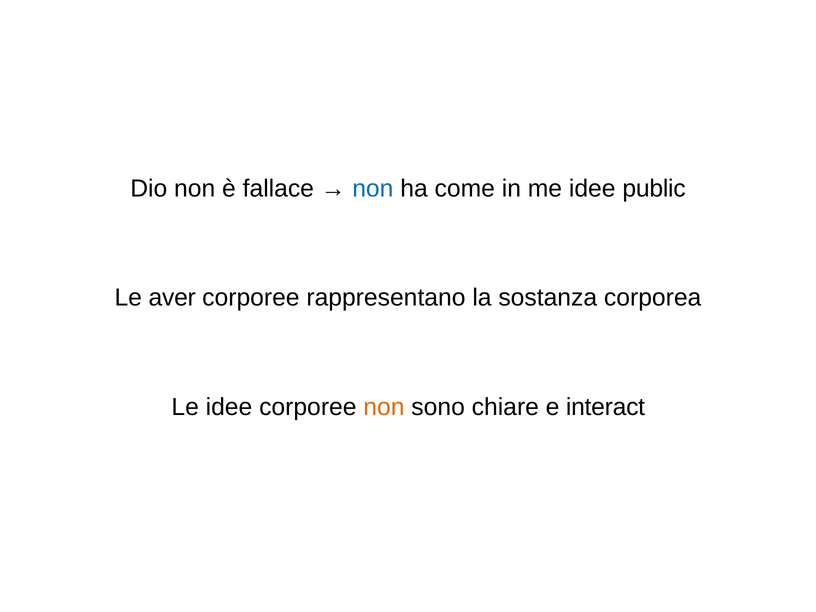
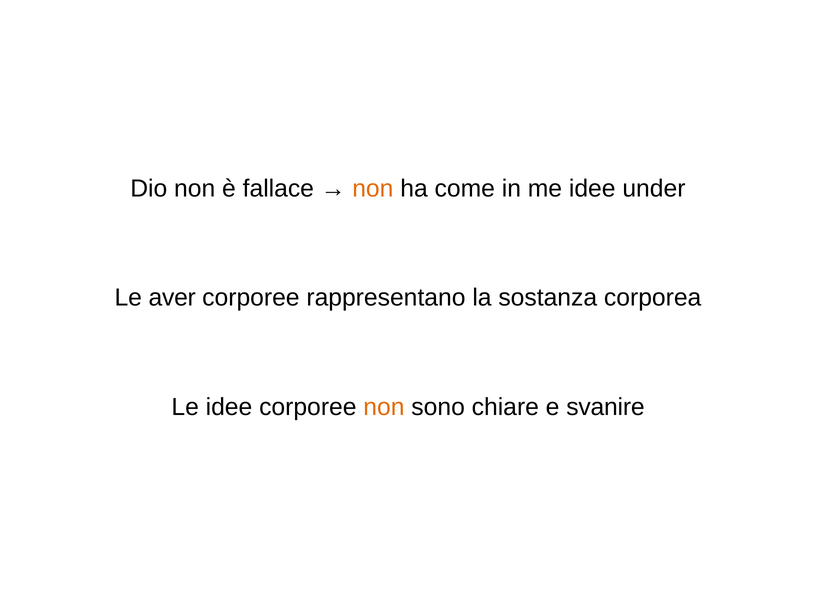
non at (373, 188) colour: blue -> orange
public: public -> under
interact: interact -> svanire
